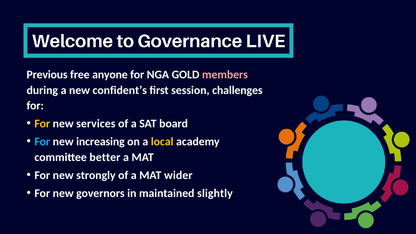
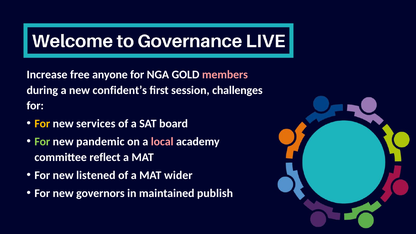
Previous: Previous -> Increase
For at (42, 142) colour: light blue -> light green
increasing: increasing -> pandemic
local colour: yellow -> pink
better: better -> reflect
strongly: strongly -> listened
slightly: slightly -> publish
